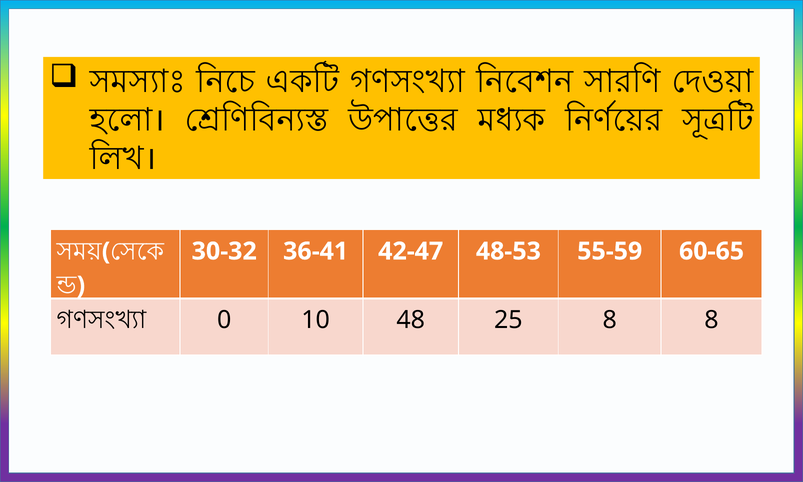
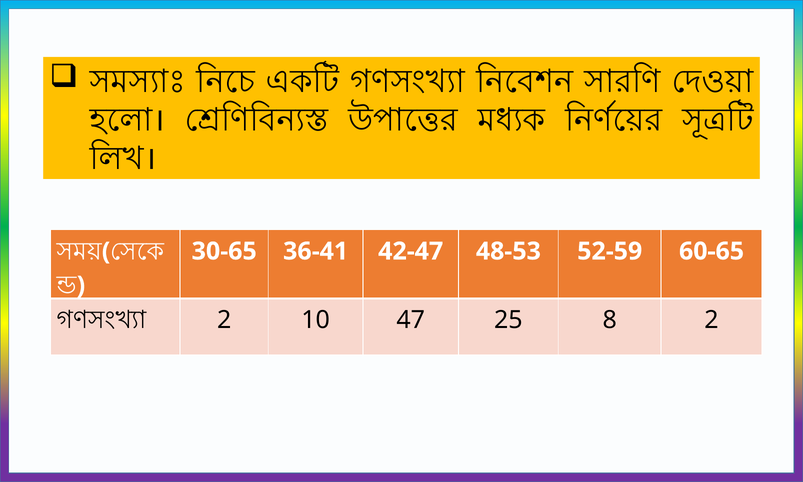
30-32: 30-32 -> 30-65
55-59: 55-59 -> 52-59
0 at (224, 320): 0 -> 2
48: 48 -> 47
8 8: 8 -> 2
